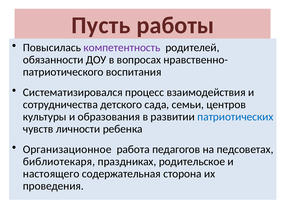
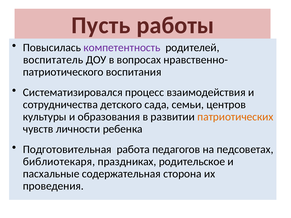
обязанности: обязанности -> воспитатель
патриотических colour: blue -> orange
Организационное: Организационное -> Подготовительная
настоящего: настоящего -> пасхальные
